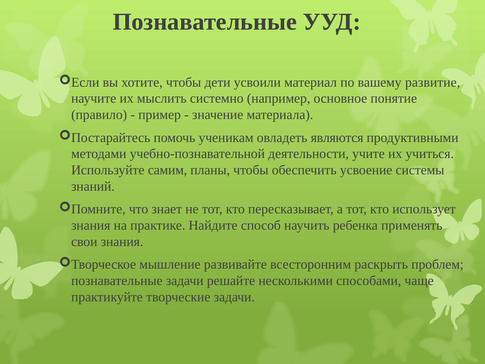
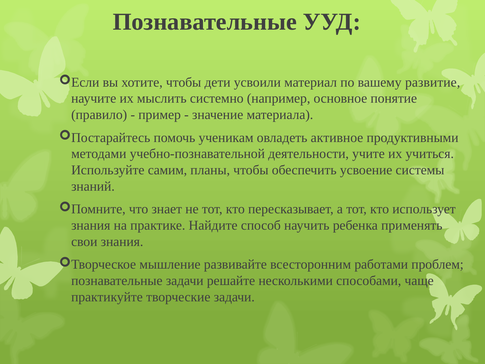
являются: являются -> активное
раскрыть: раскрыть -> работами
